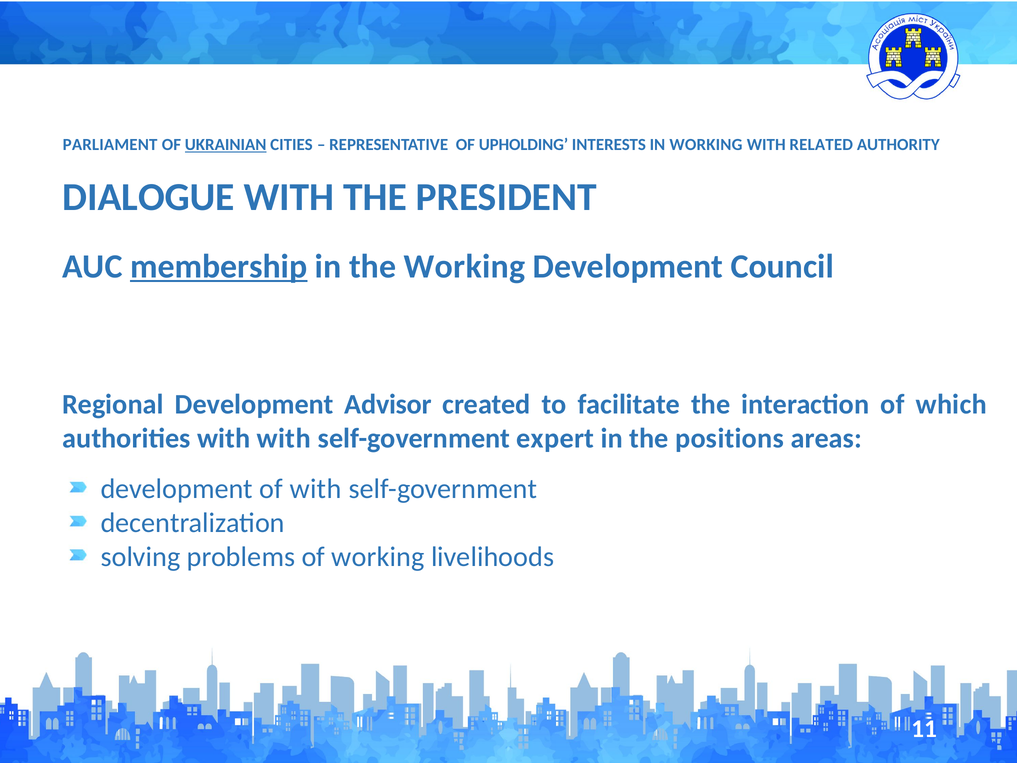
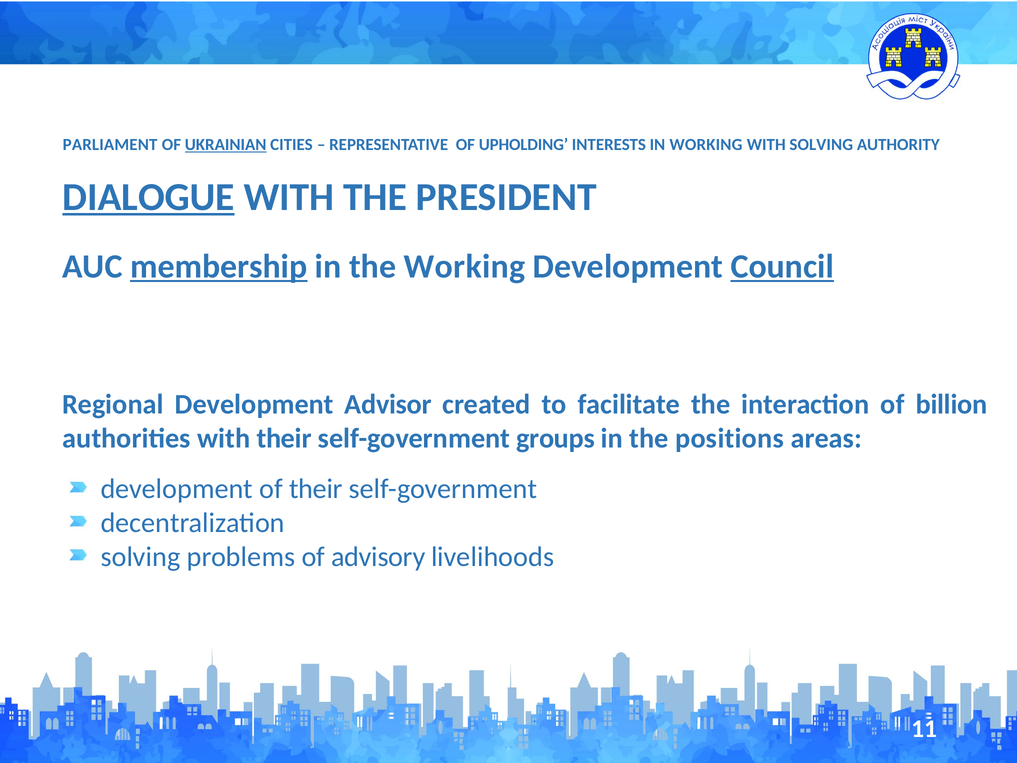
WITH RELATED: RELATED -> SOLVING
DIALOGUE underline: none -> present
Council underline: none -> present
which: which -> billion
with with: with -> their
expert: expert -> groups
of with: with -> their
of working: working -> advisory
